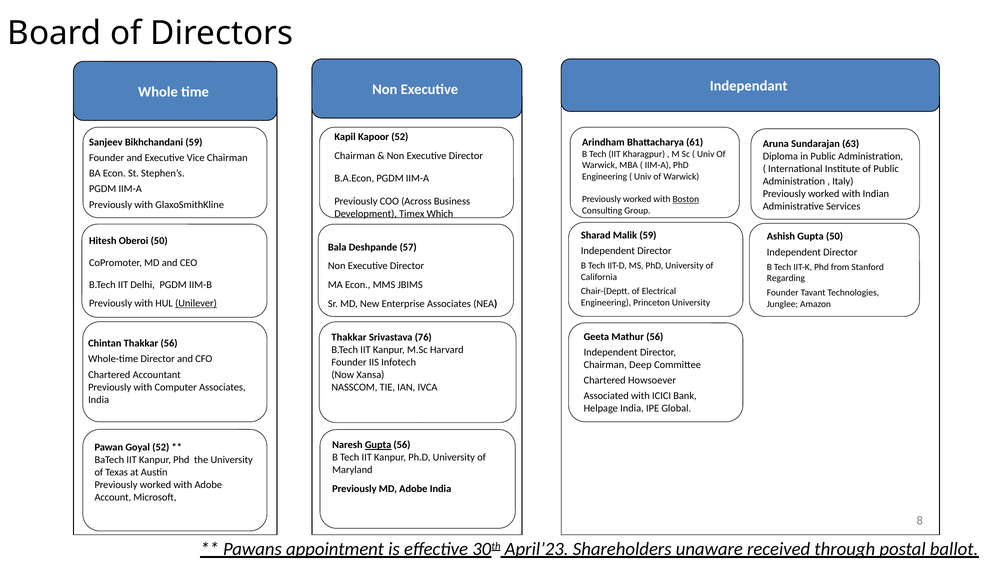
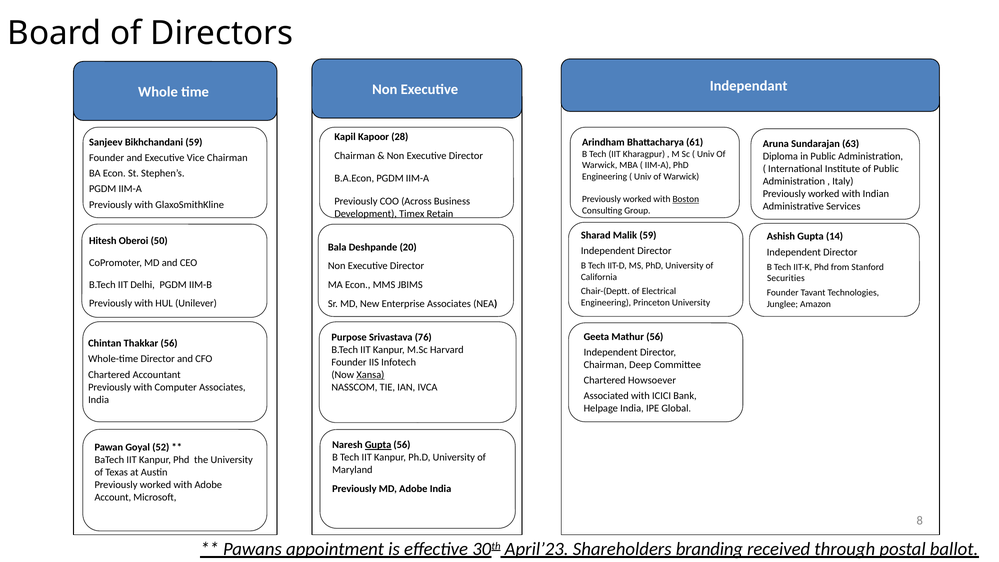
Kapoor 52: 52 -> 28
Which: Which -> Retain
Gupta 50: 50 -> 14
57: 57 -> 20
Regarding: Regarding -> Securities
Unilever underline: present -> none
Thakkar at (349, 337): Thakkar -> Purpose
Xansa at (370, 375) underline: none -> present
unaware: unaware -> branding
